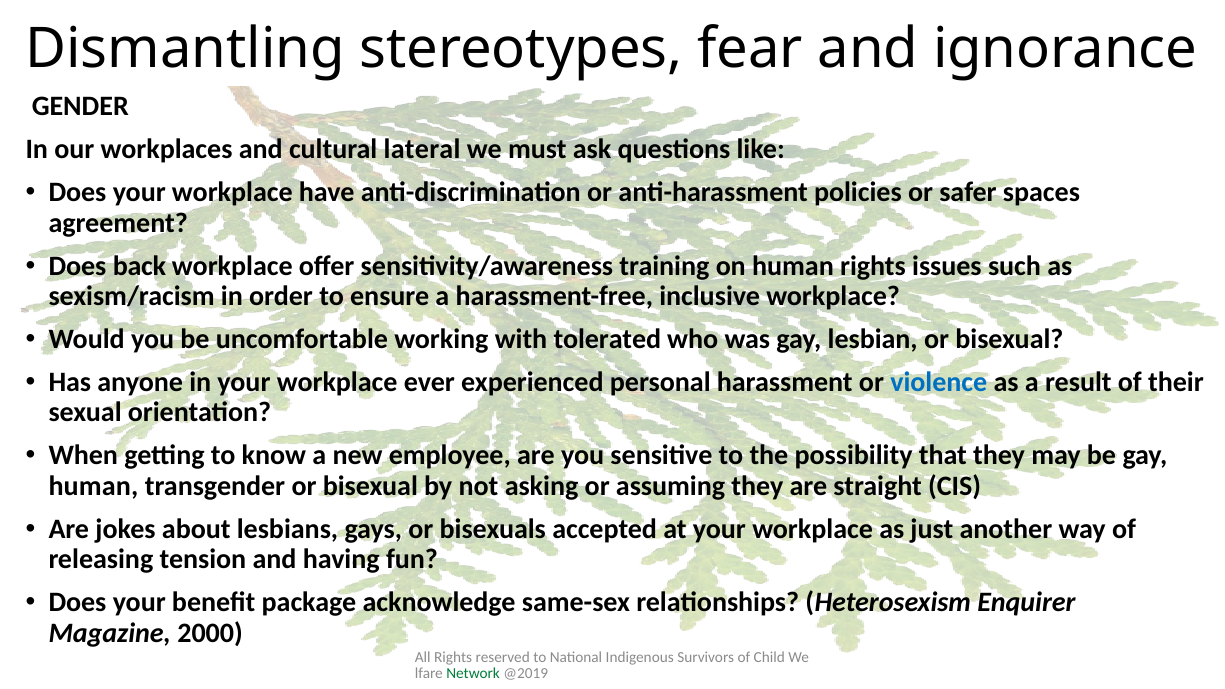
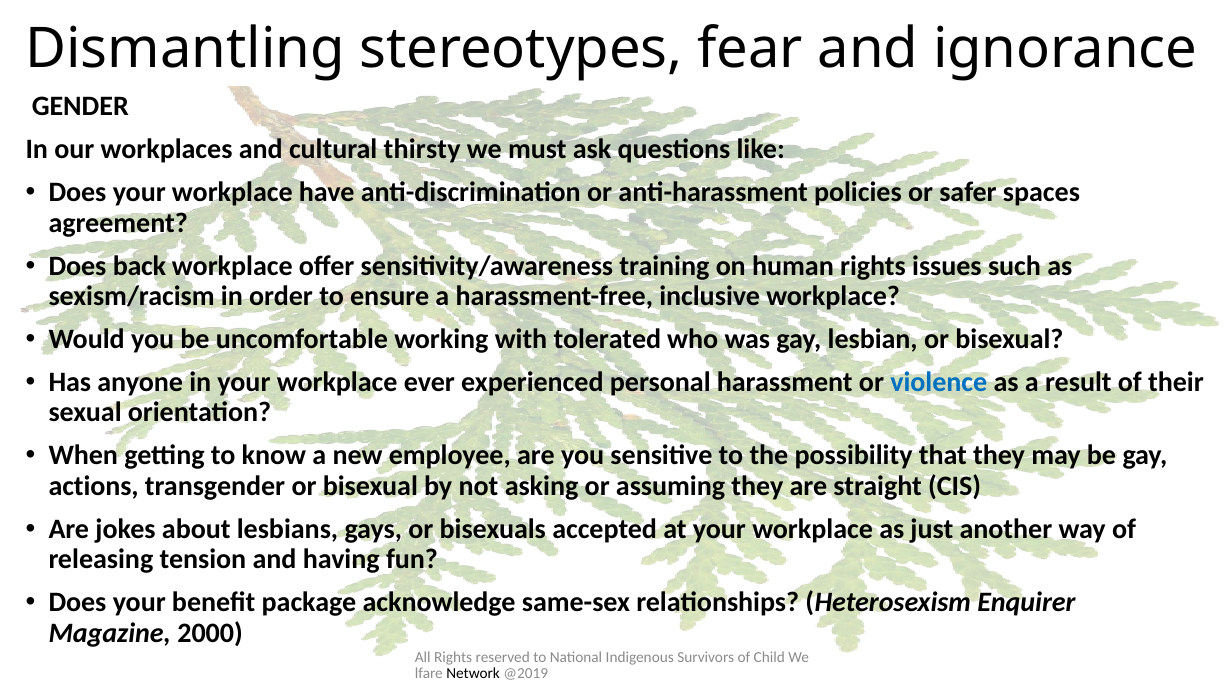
lateral: lateral -> thirsty
human at (93, 486): human -> actions
Network colour: green -> black
